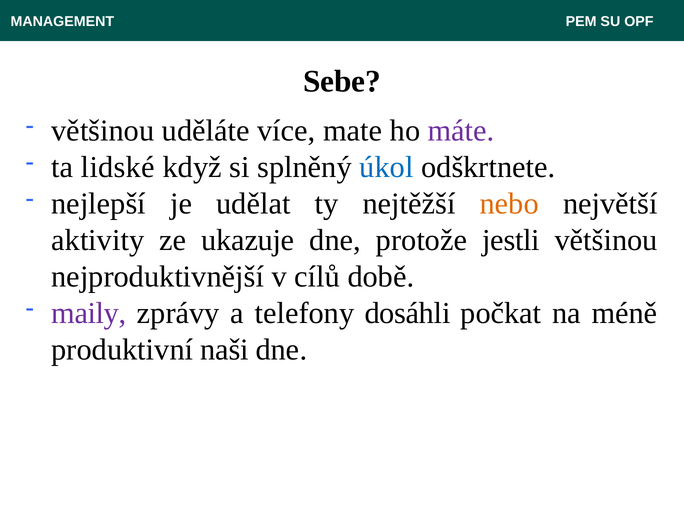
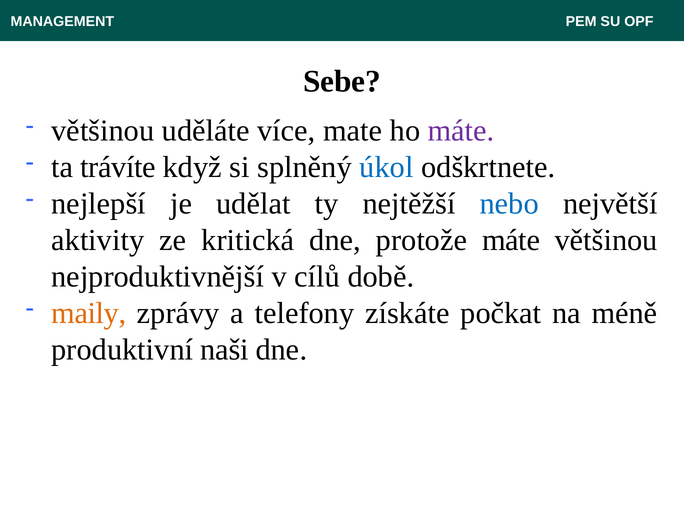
lidské: lidské -> trávíte
nebo colour: orange -> blue
ukazuje: ukazuje -> kritická
protože jestli: jestli -> máte
maily colour: purple -> orange
dosáhli: dosáhli -> získáte
